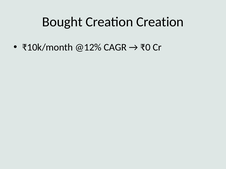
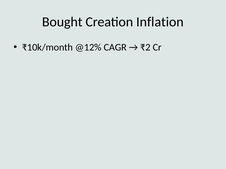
Creation Creation: Creation -> Inflation
₹0: ₹0 -> ₹2
